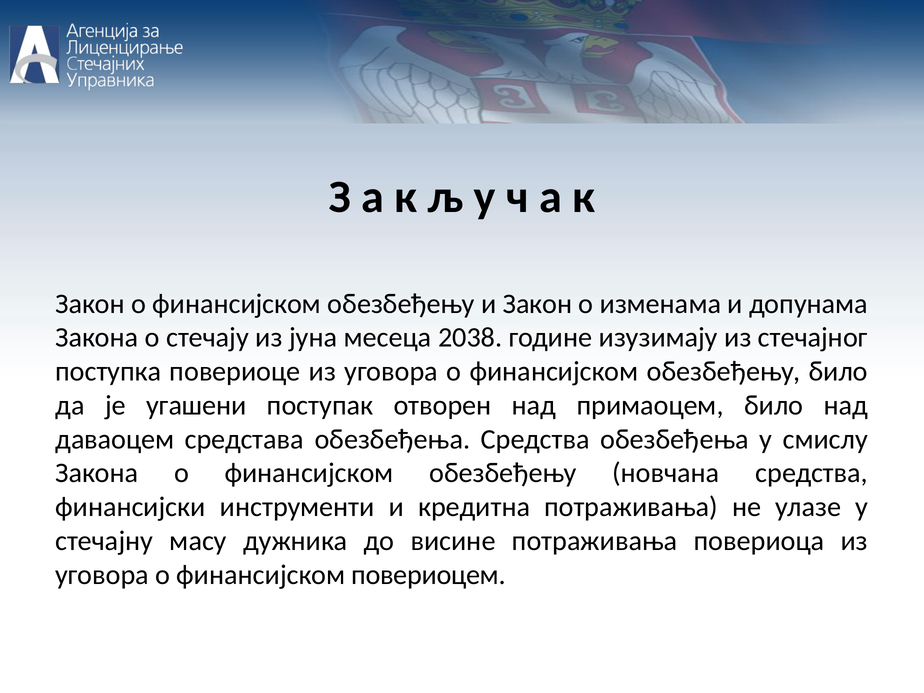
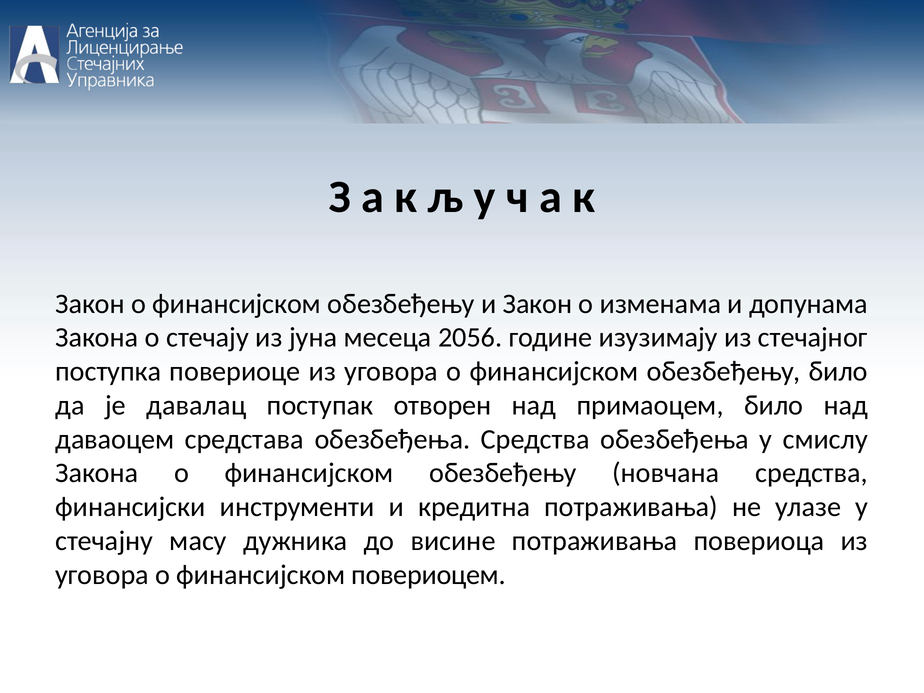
2038: 2038 -> 2056
угашени: угашени -> давалац
